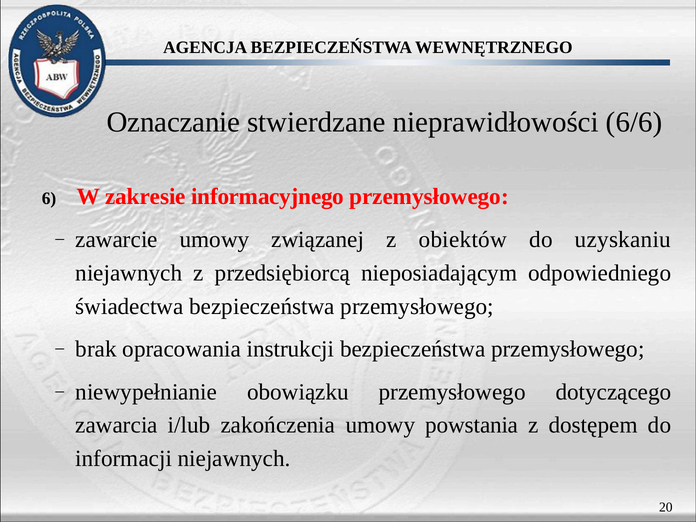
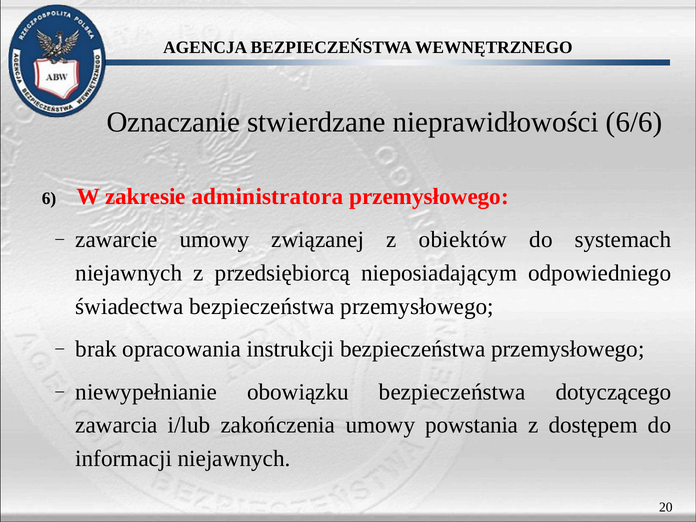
informacyjnego: informacyjnego -> administratora
uzyskaniu: uzyskaniu -> systemach
obowiązku przemysłowego: przemysłowego -> bezpieczeństwa
